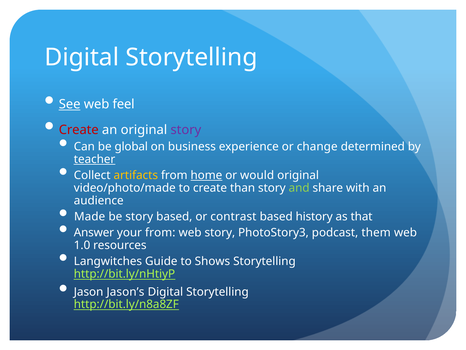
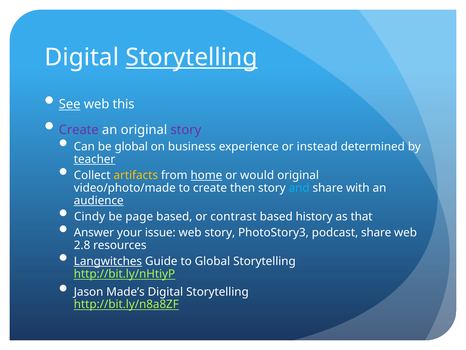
Storytelling at (192, 57) underline: none -> present
feel: feel -> this
Create at (79, 130) colour: red -> purple
change: change -> instead
than: than -> then
and colour: light green -> light blue
audience underline: none -> present
Made: Made -> Cindy
be story: story -> page
your from: from -> issue
podcast them: them -> share
1.0: 1.0 -> 2.8
Langwitches underline: none -> present
to Shows: Shows -> Global
Jason’s: Jason’s -> Made’s
